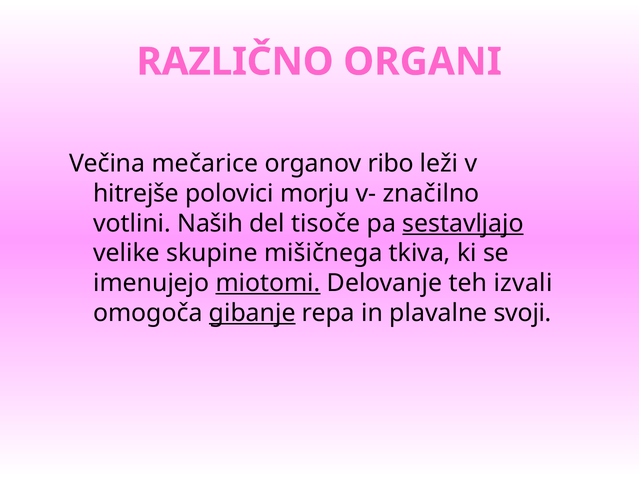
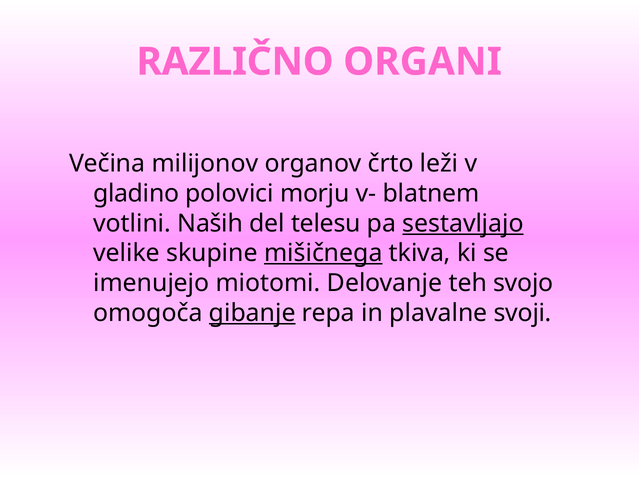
mečarice: mečarice -> milijonov
ribo: ribo -> črto
hitrejše: hitrejše -> gladino
značilno: značilno -> blatnem
tisoče: tisoče -> telesu
mišičnega underline: none -> present
miotomi underline: present -> none
izvali: izvali -> svojo
